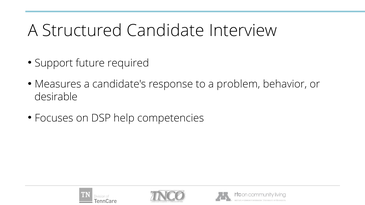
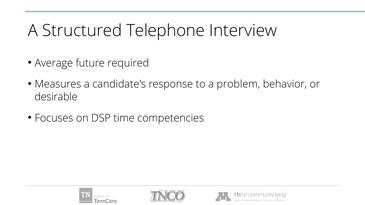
Candidate: Candidate -> Telephone
Support: Support -> Average
help: help -> time
